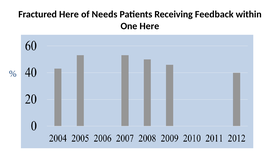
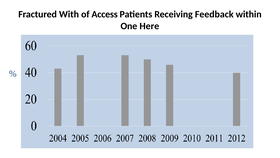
Fractured Here: Here -> With
Needs: Needs -> Access
